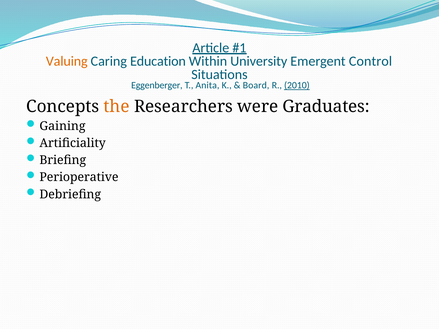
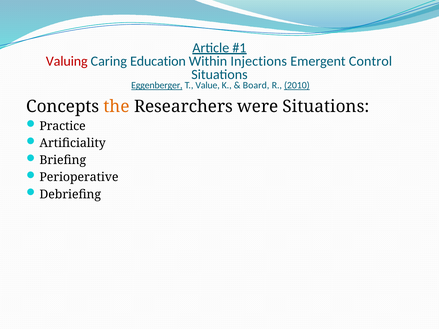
Valuing colour: orange -> red
University: University -> Injections
Eggenberger underline: none -> present
Anita: Anita -> Value
were Graduates: Graduates -> Situations
Gaining: Gaining -> Practice
